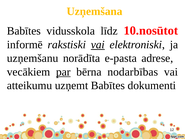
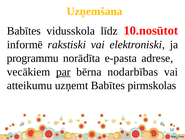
vai at (98, 45) underline: present -> none
uzņemšanu: uzņemšanu -> programmu
dokumenti: dokumenti -> pirmskolas
